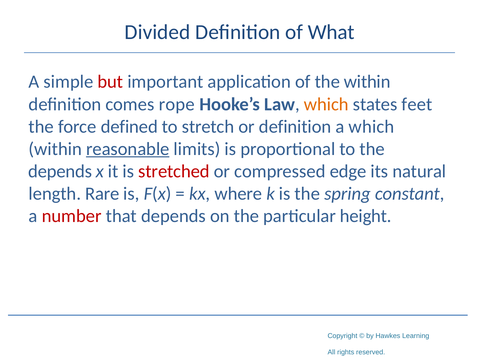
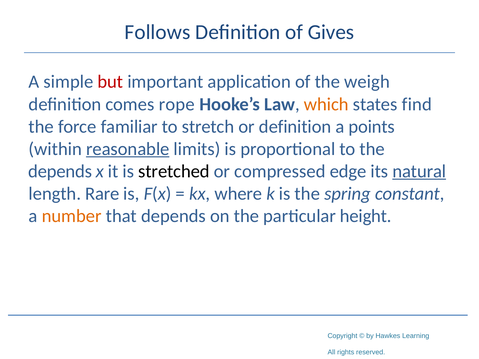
Divided: Divided -> Follows
What: What -> Gives
the within: within -> weigh
feet: feet -> find
defined: defined -> familiar
a which: which -> points
stretched colour: red -> black
natural underline: none -> present
number colour: red -> orange
